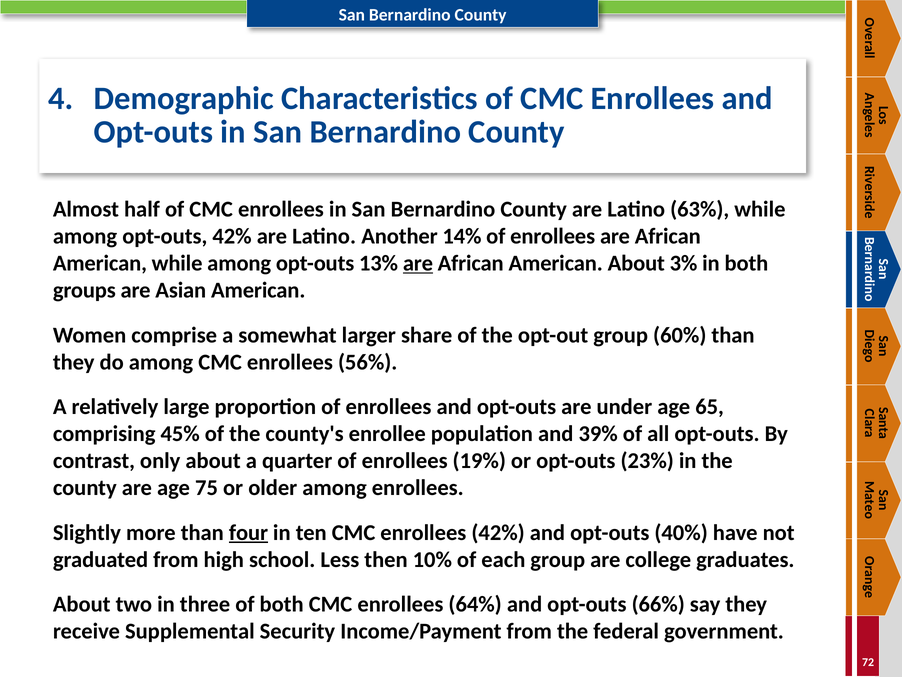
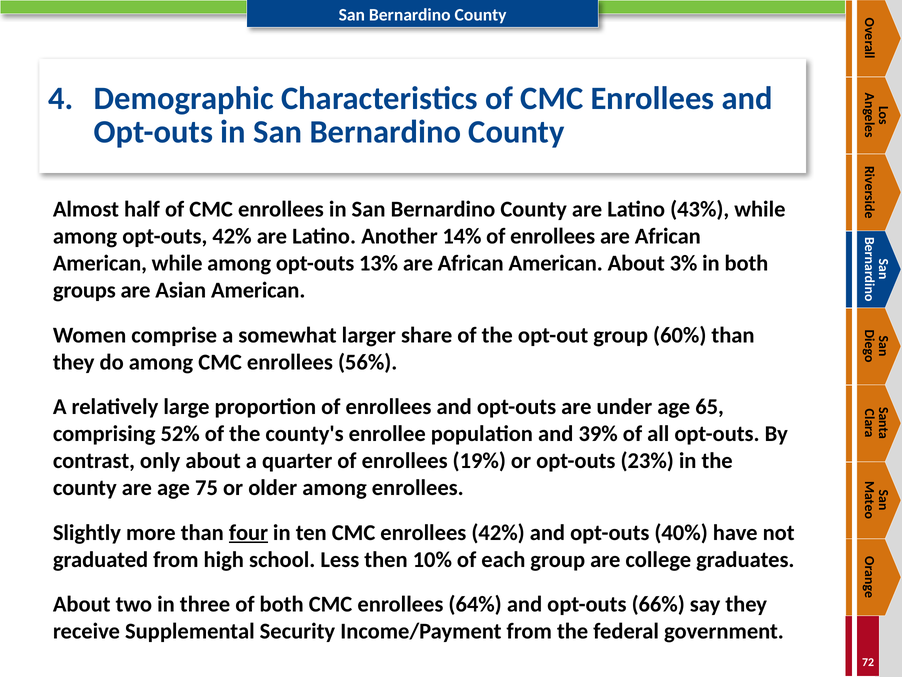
63%: 63% -> 43%
are at (418, 263) underline: present -> none
45%: 45% -> 52%
